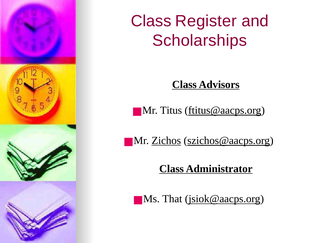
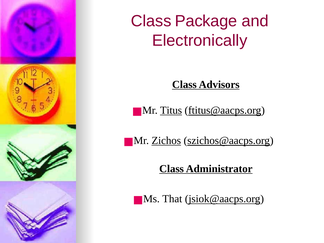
Register: Register -> Package
Scholarships: Scholarships -> Electronically
Titus underline: none -> present
